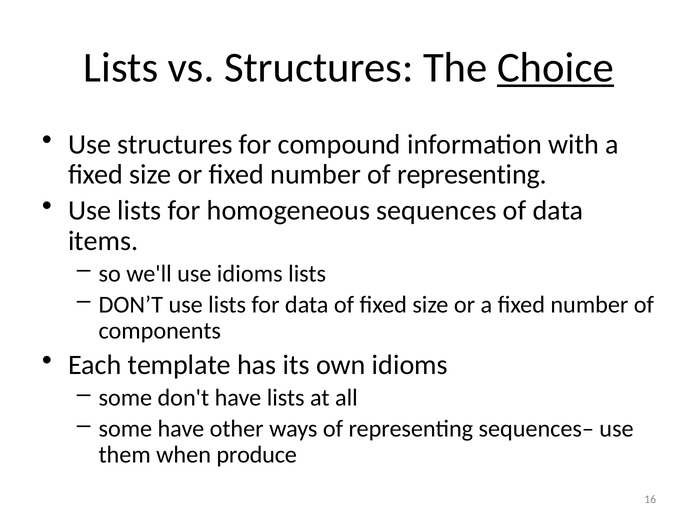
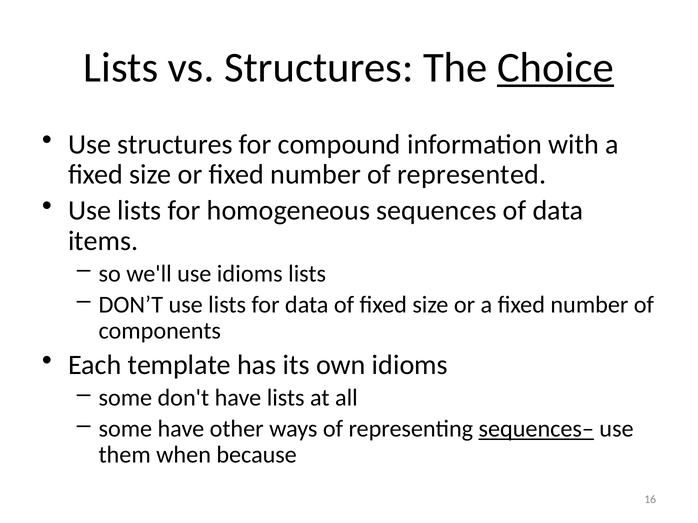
number of representing: representing -> represented
sequences– underline: none -> present
produce: produce -> because
